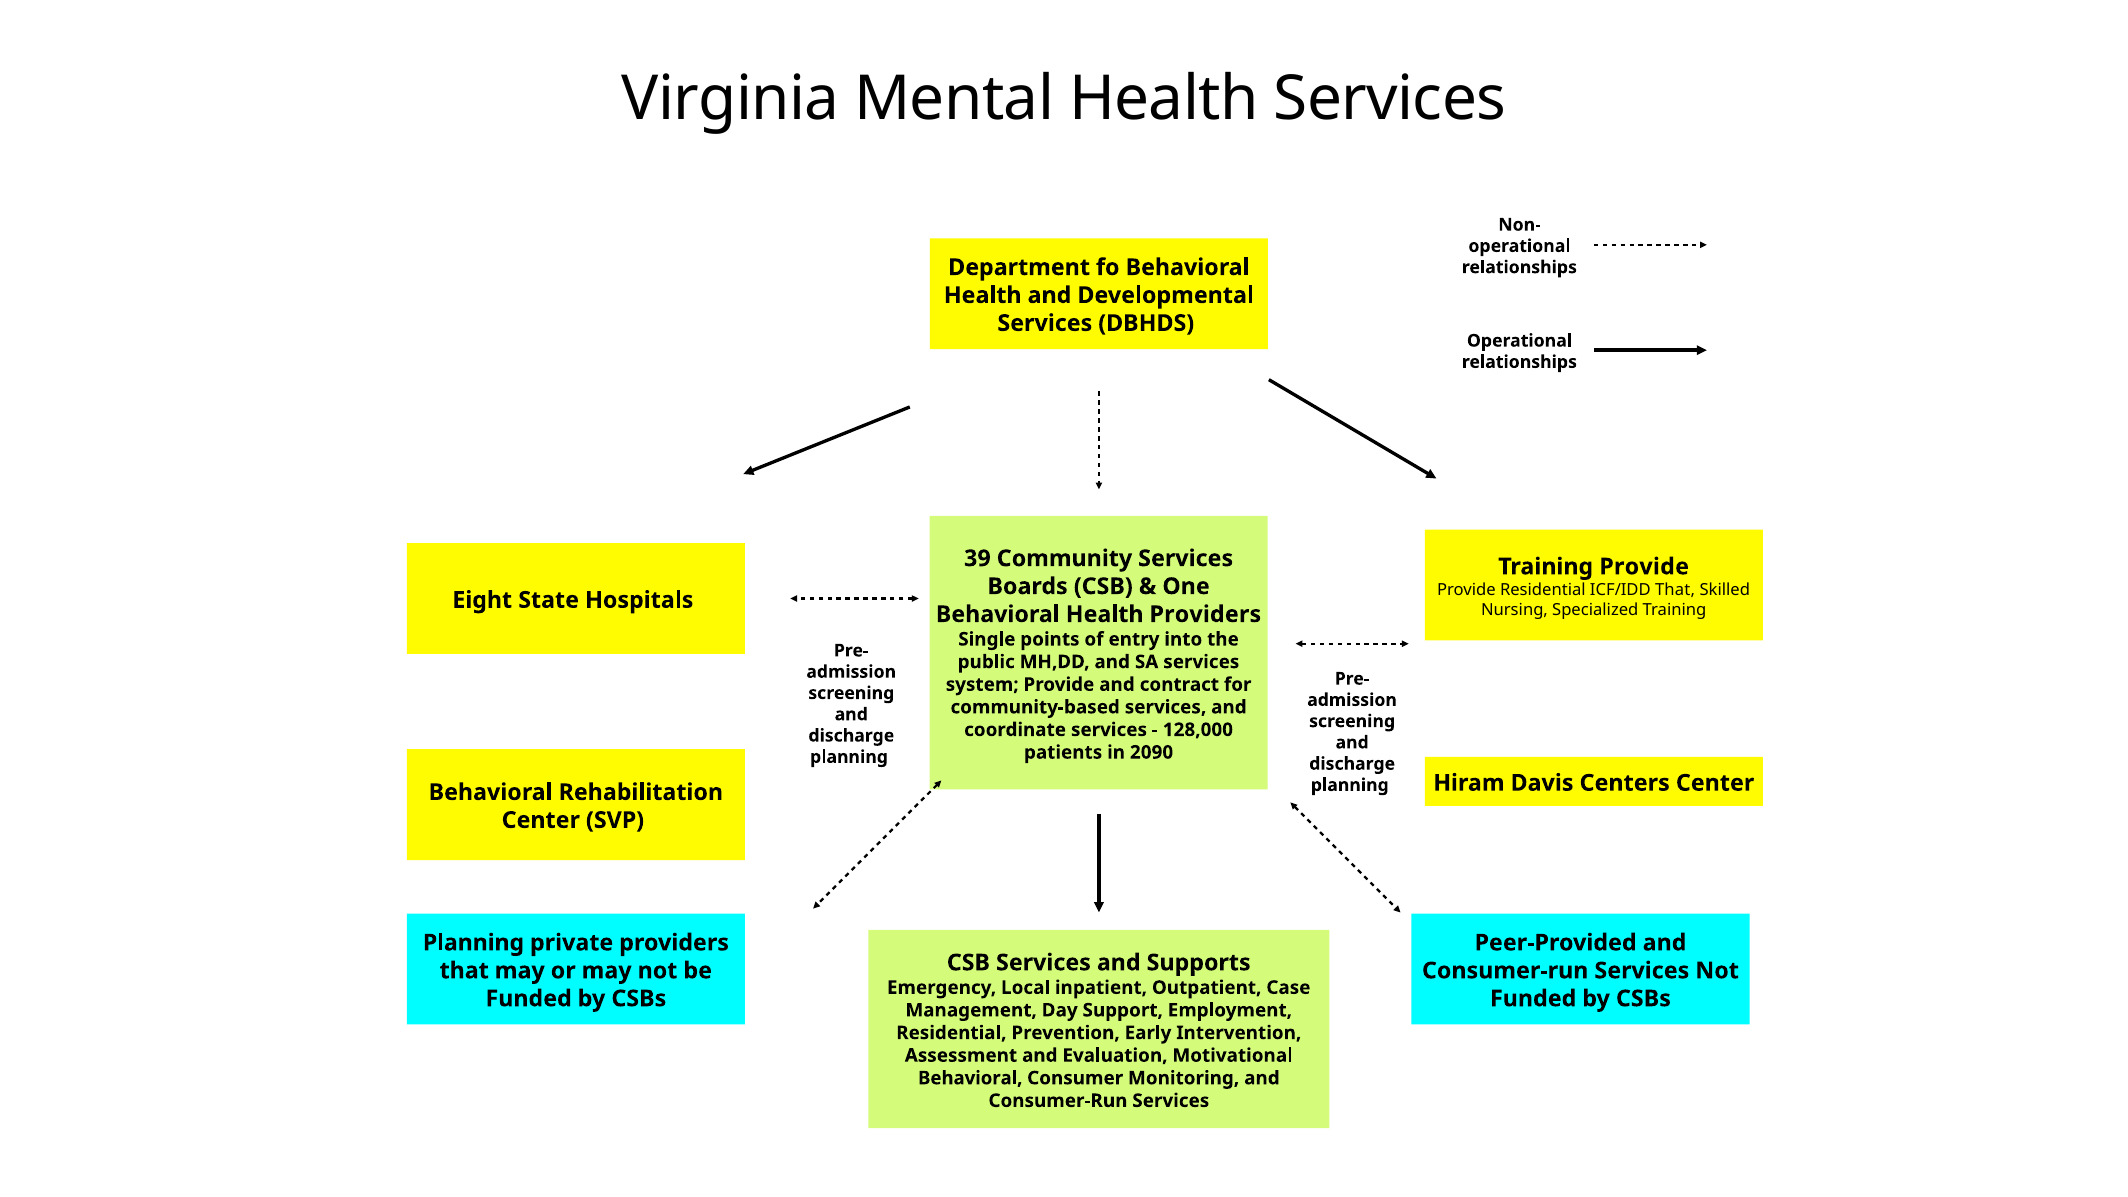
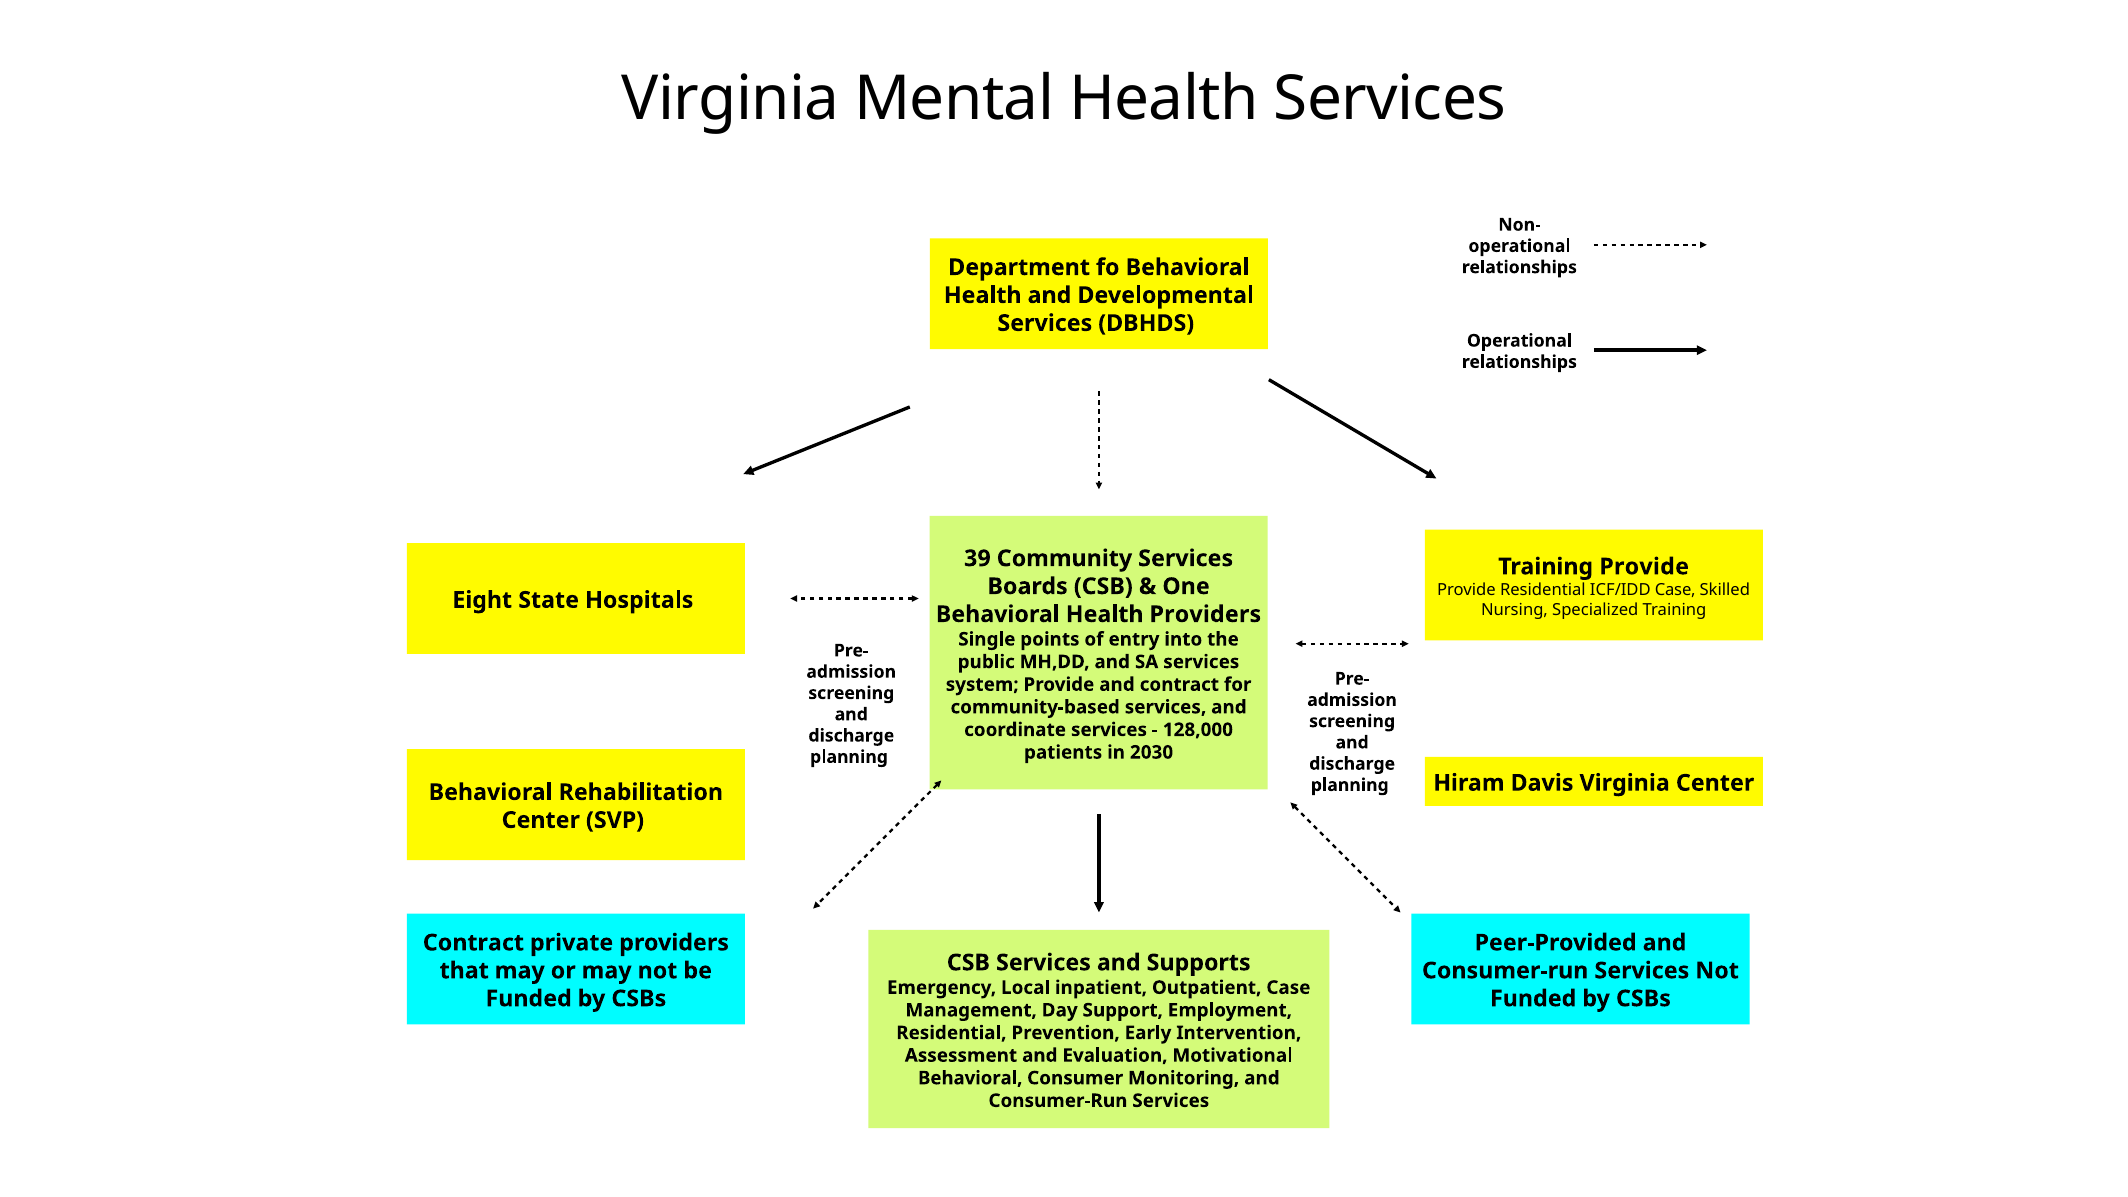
ICF/IDD That: That -> Case
2090: 2090 -> 2030
Davis Centers: Centers -> Virginia
Planning at (473, 943): Planning -> Contract
